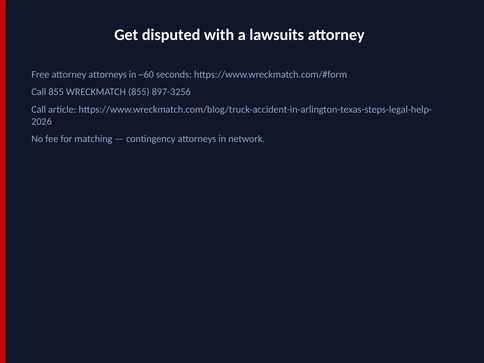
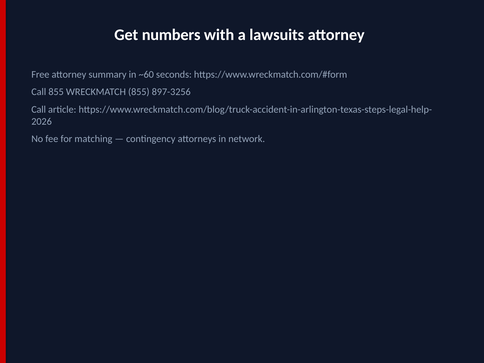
disputed: disputed -> numbers
attorney attorneys: attorneys -> summary
